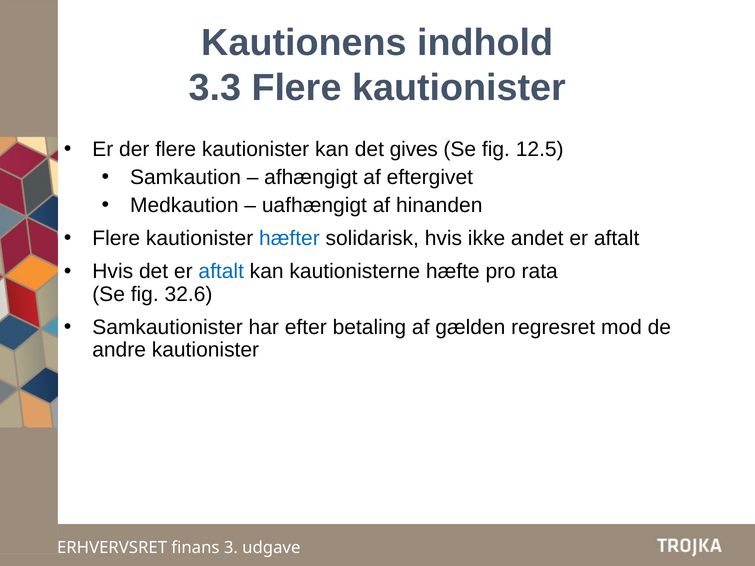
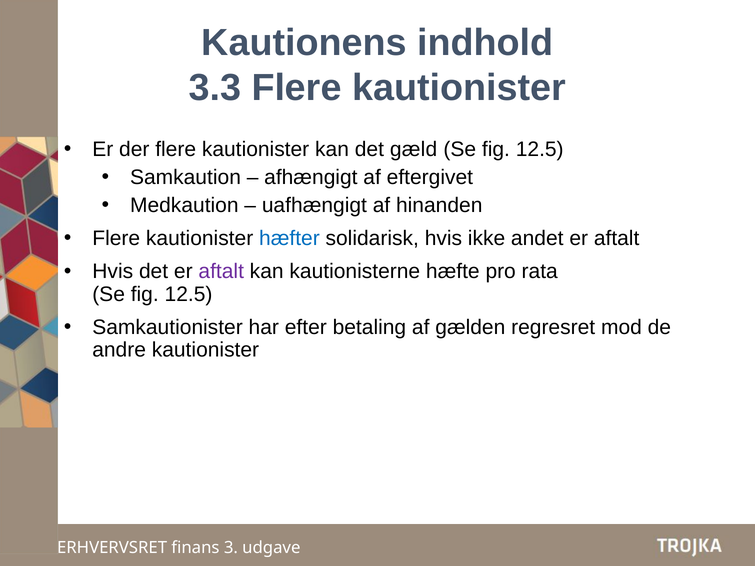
gives: gives -> gæld
aftalt at (221, 272) colour: blue -> purple
32.6 at (189, 294): 32.6 -> 12.5
